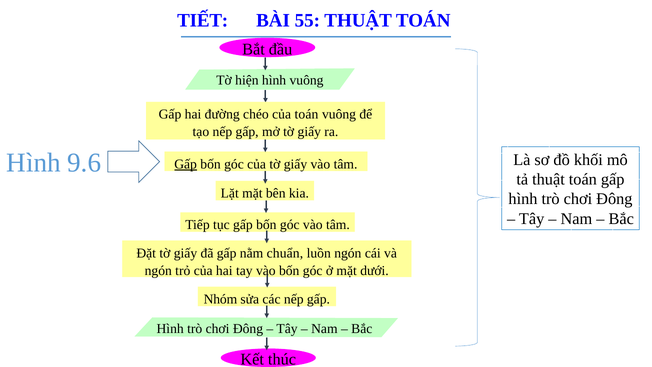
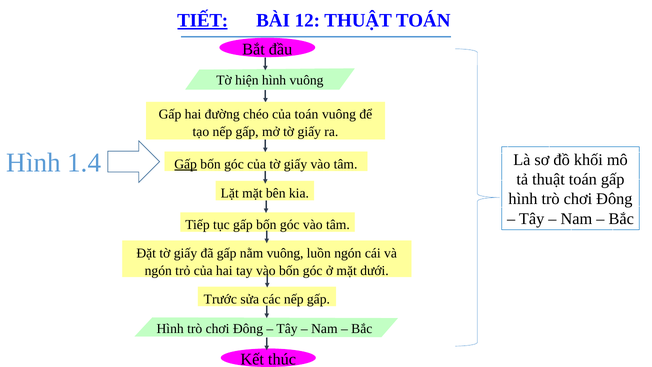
TIẾT underline: none -> present
55: 55 -> 12
9.6: 9.6 -> 1.4
nằm chuẩn: chuẩn -> vuông
Nhóm: Nhóm -> Trước
